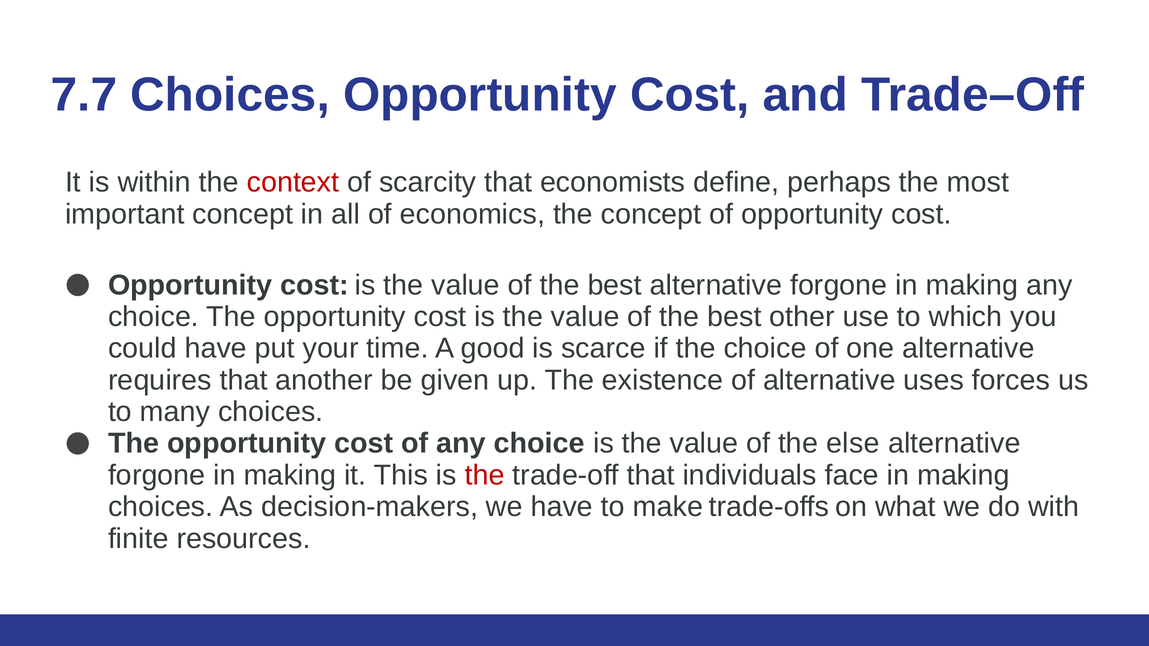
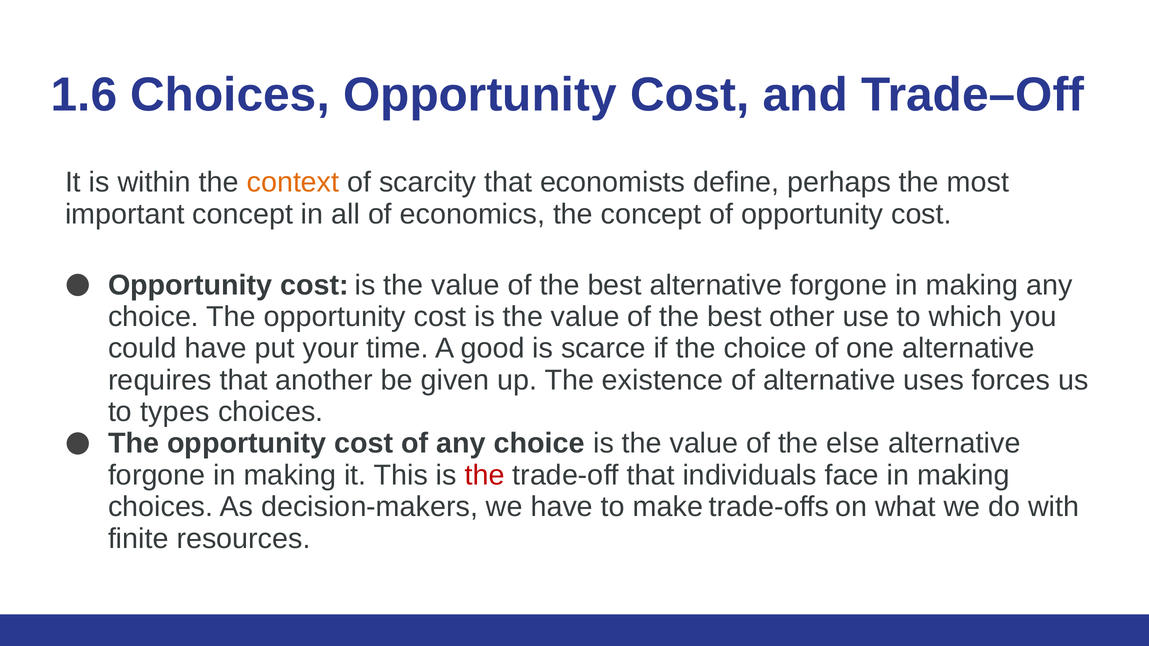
7.7: 7.7 -> 1.6
context colour: red -> orange
many: many -> types
